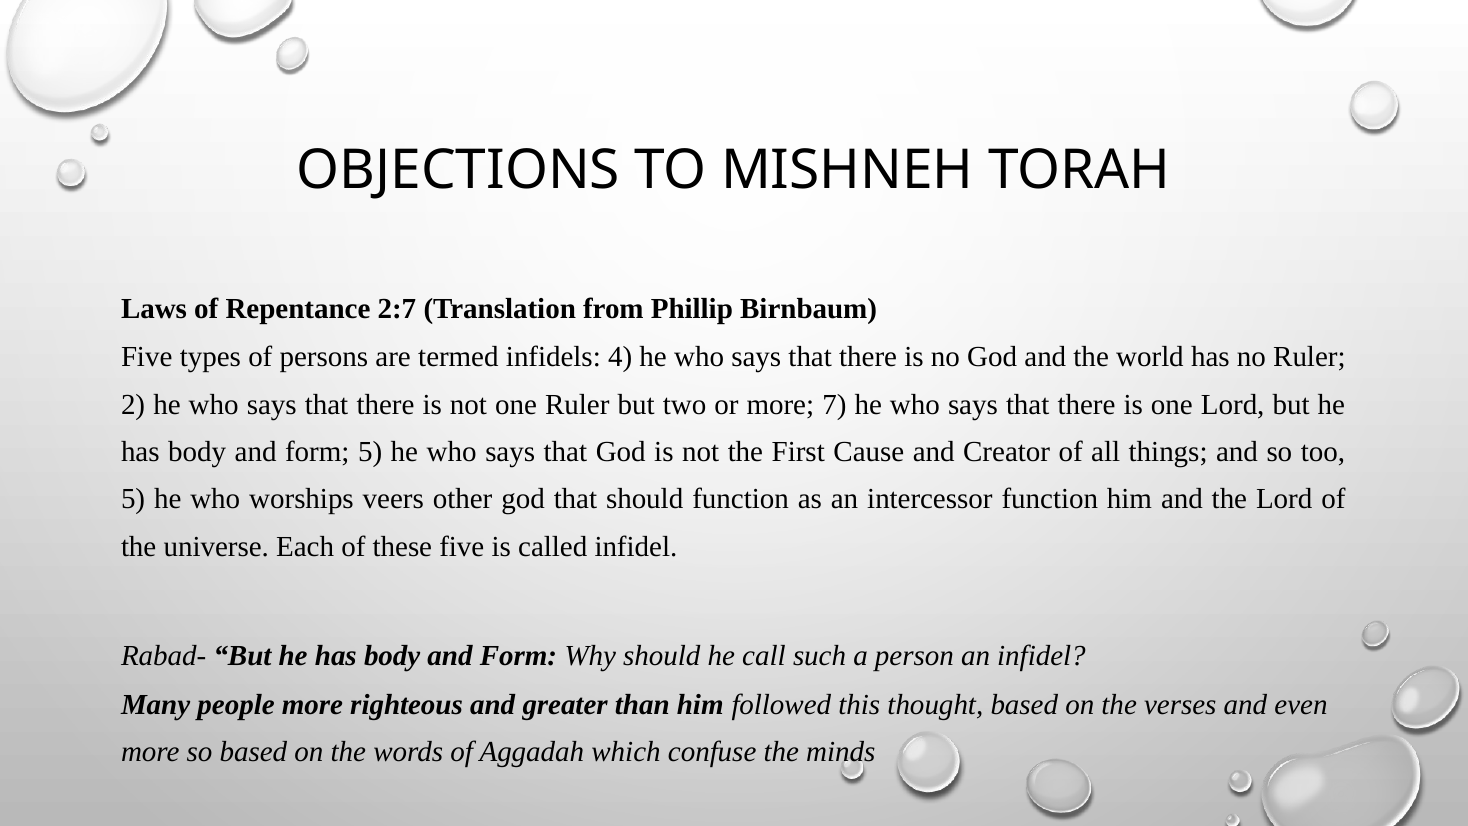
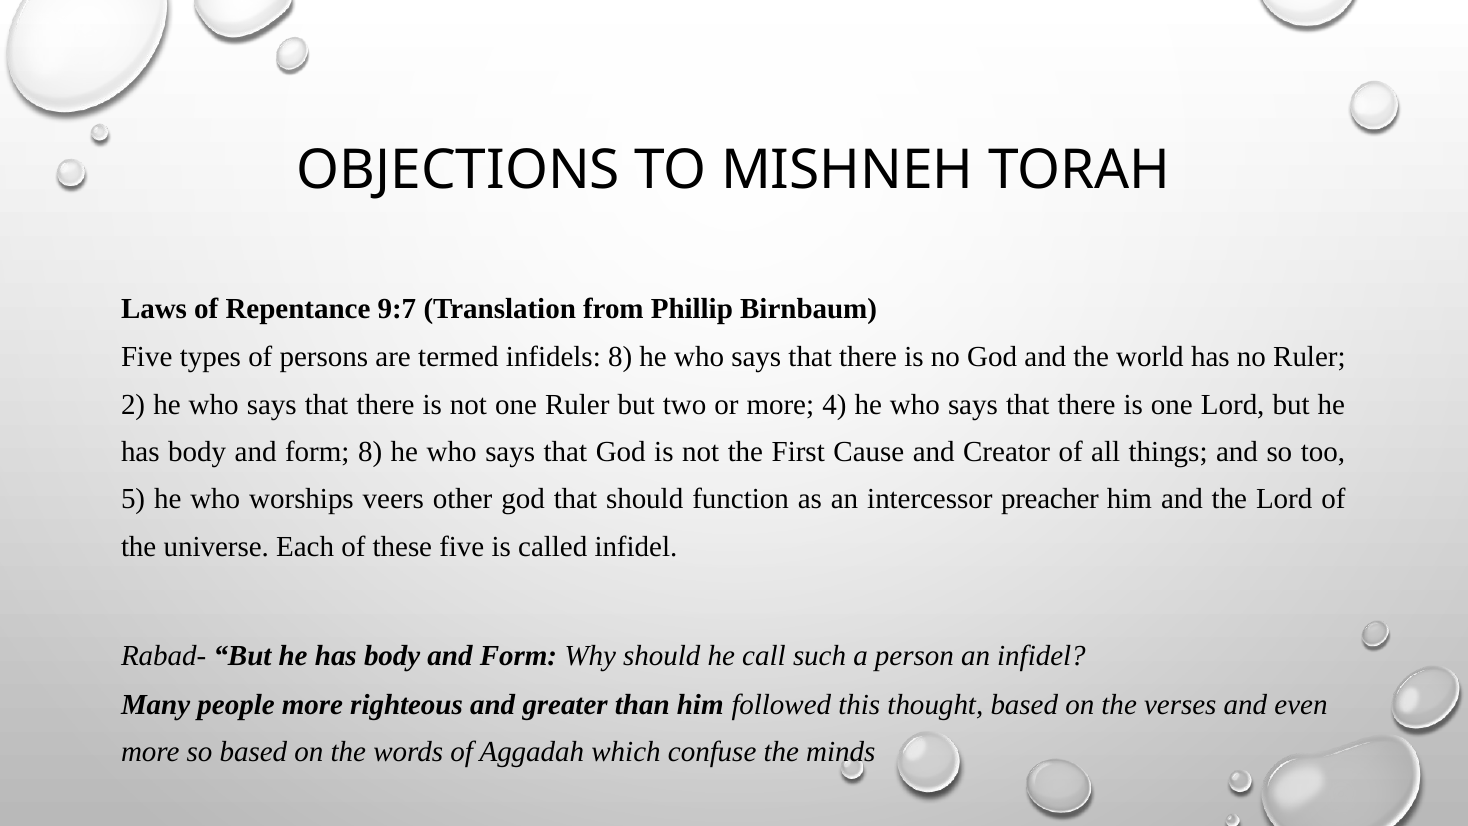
2:7: 2:7 -> 9:7
infidels 4: 4 -> 8
7: 7 -> 4
form 5: 5 -> 8
intercessor function: function -> preacher
